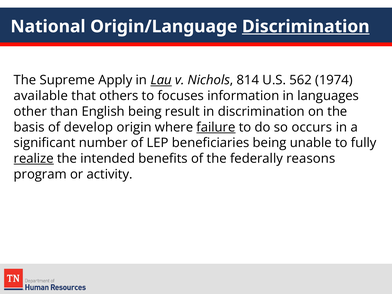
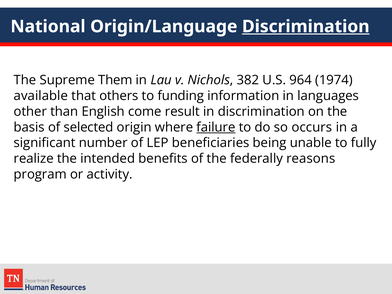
Apply: Apply -> Them
Lau underline: present -> none
814: 814 -> 382
562: 562 -> 964
focuses: focuses -> funding
English being: being -> come
develop: develop -> selected
realize underline: present -> none
